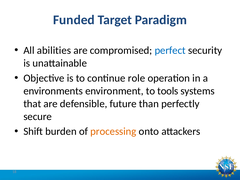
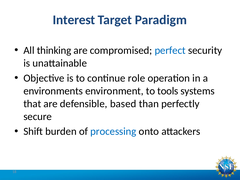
Funded: Funded -> Interest
abilities: abilities -> thinking
future: future -> based
processing colour: orange -> blue
